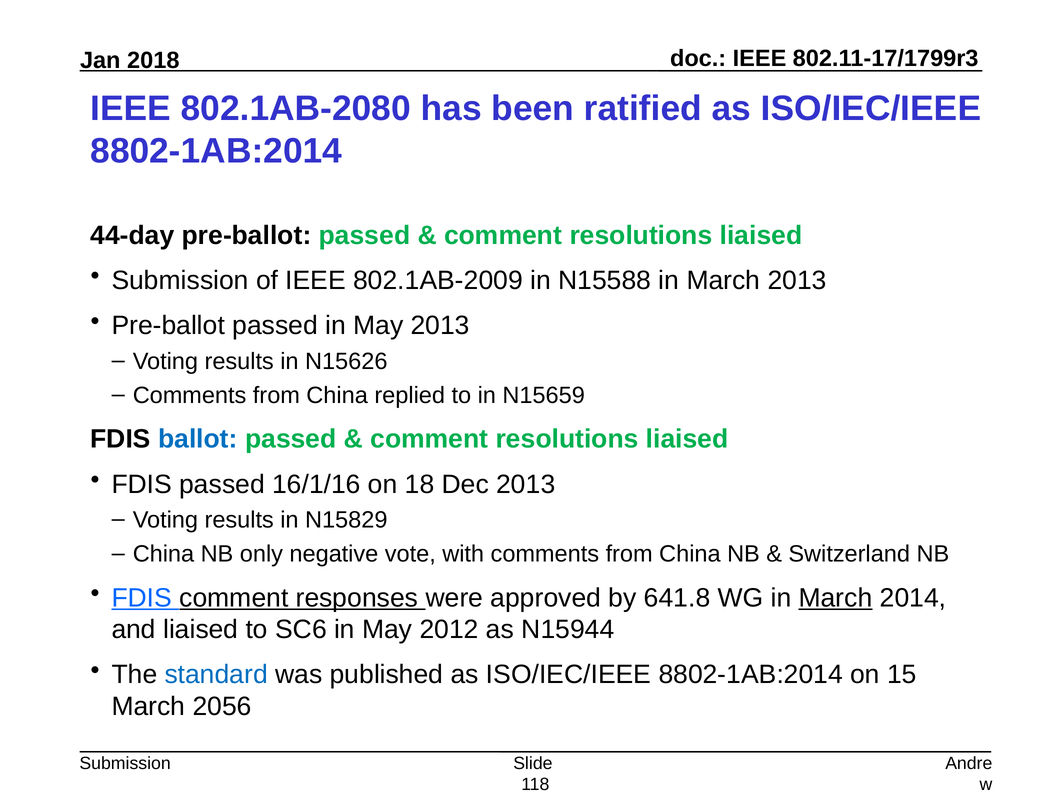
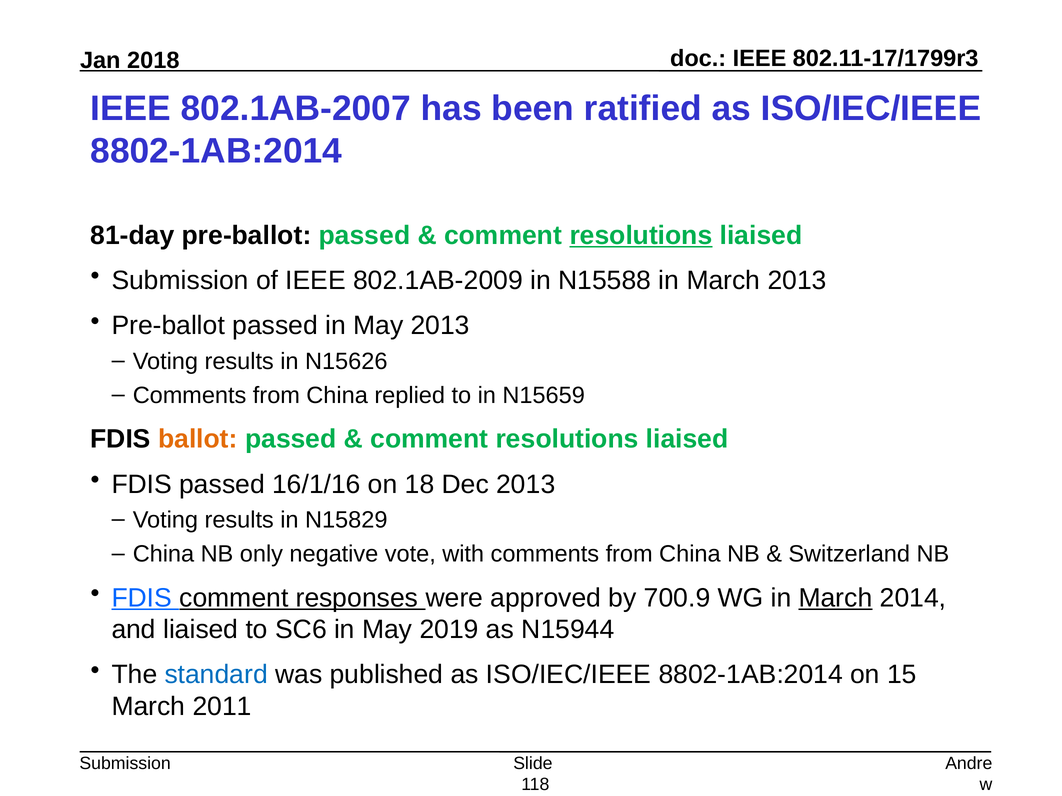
802.1AB-2080: 802.1AB-2080 -> 802.1AB-2007
44-day: 44-day -> 81-day
resolutions at (641, 236) underline: none -> present
ballot colour: blue -> orange
641.8: 641.8 -> 700.9
2012: 2012 -> 2019
2056: 2056 -> 2011
